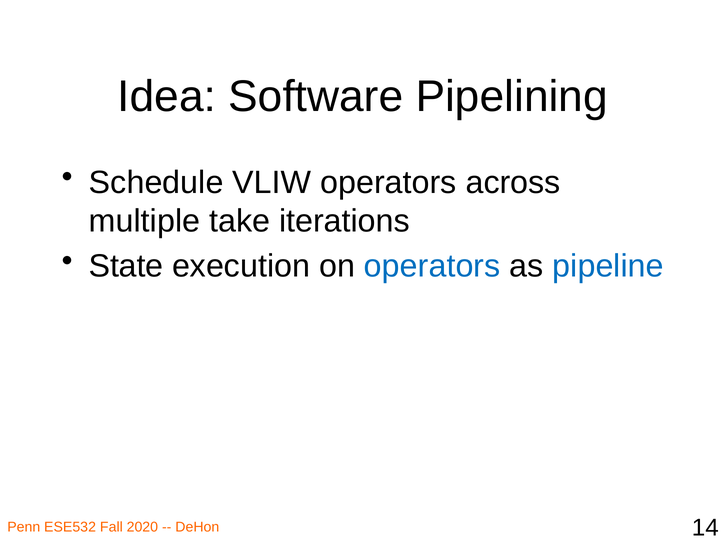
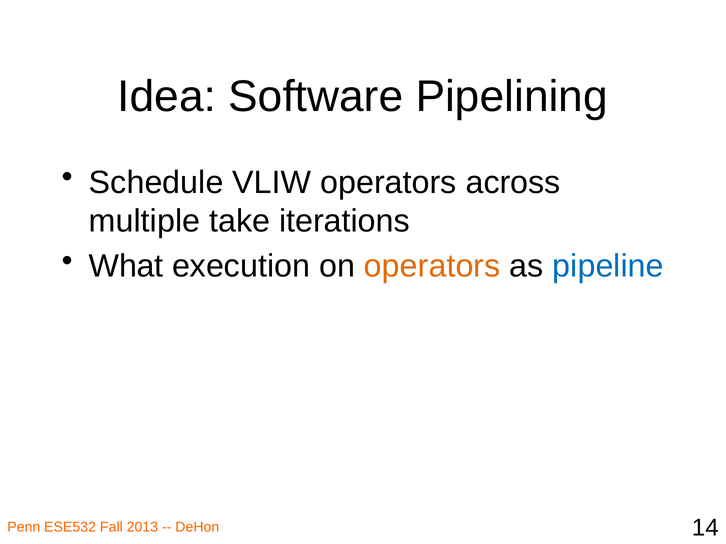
State: State -> What
operators at (432, 266) colour: blue -> orange
2020: 2020 -> 2013
